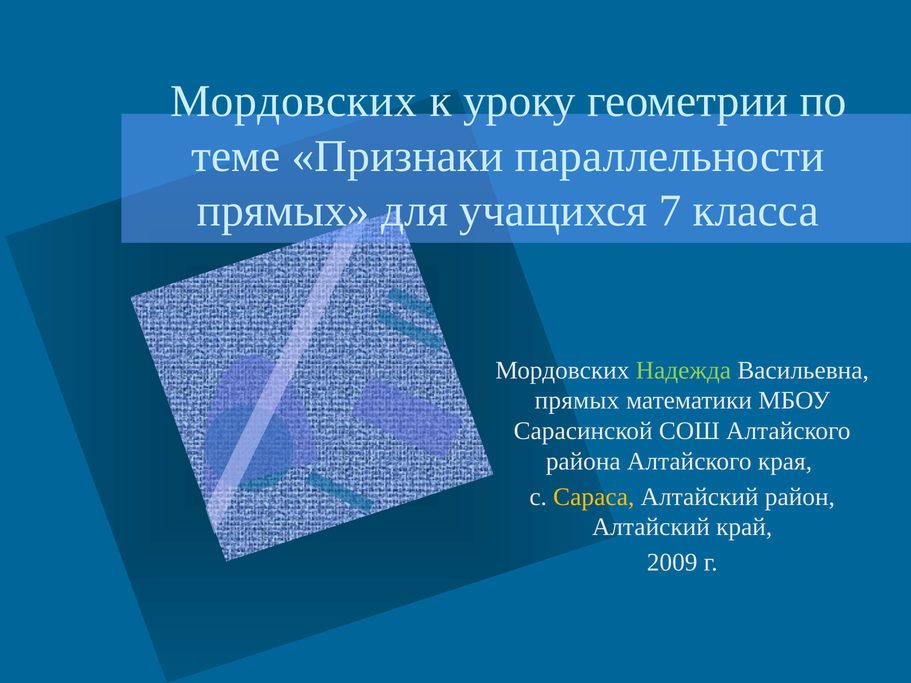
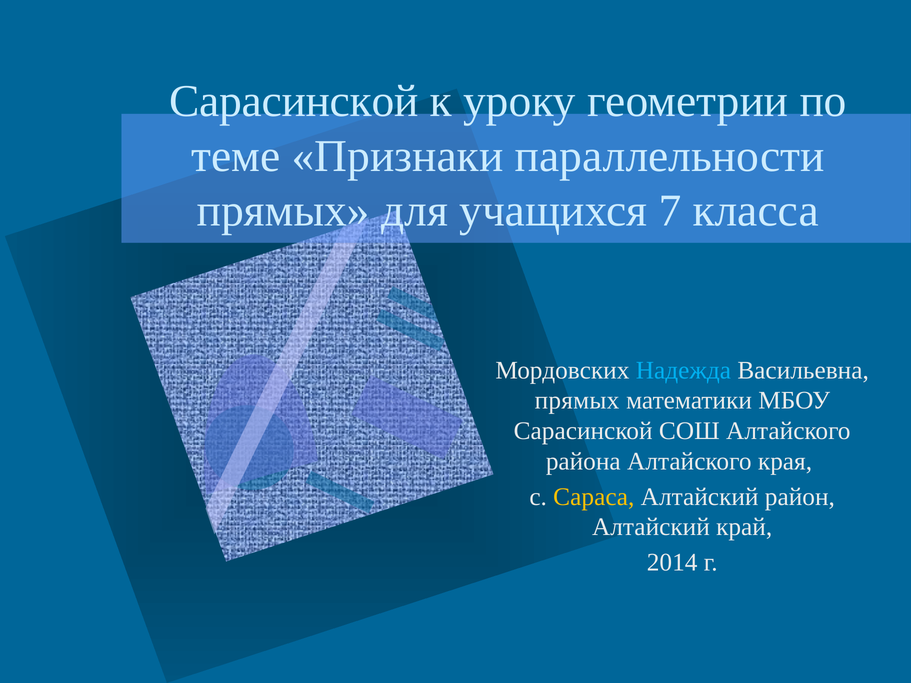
Мордовских at (294, 101): Мордовских -> Сарасинской
Надежда colour: light green -> light blue
2009: 2009 -> 2014
